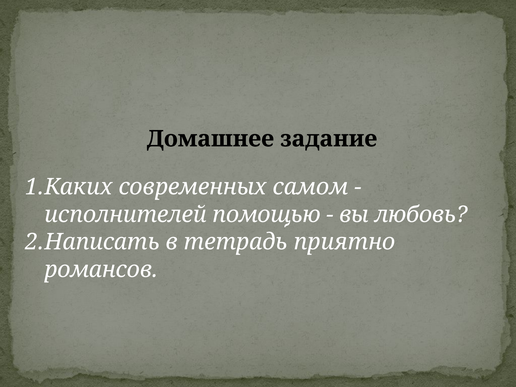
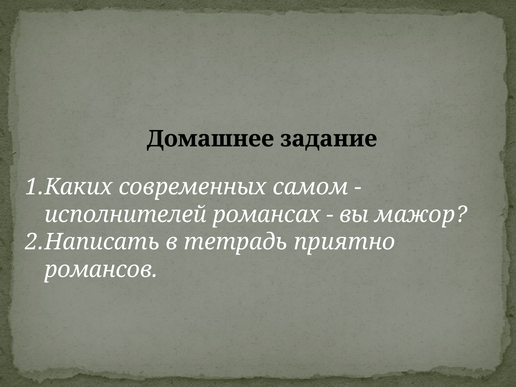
помощью: помощью -> романсах
любовь: любовь -> мажор
